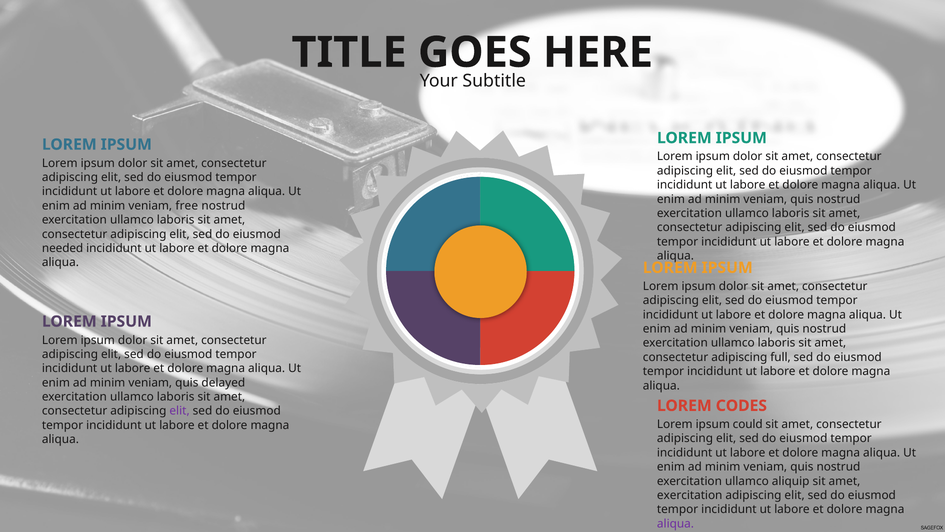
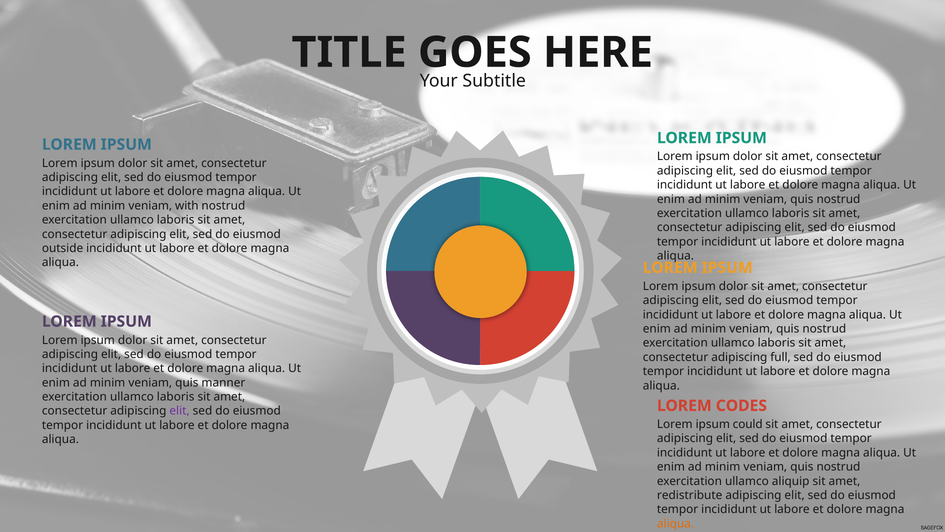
free: free -> with
needed: needed -> outside
delayed: delayed -> manner
exercitation at (690, 495): exercitation -> redistribute
aliqua at (675, 523) colour: purple -> orange
